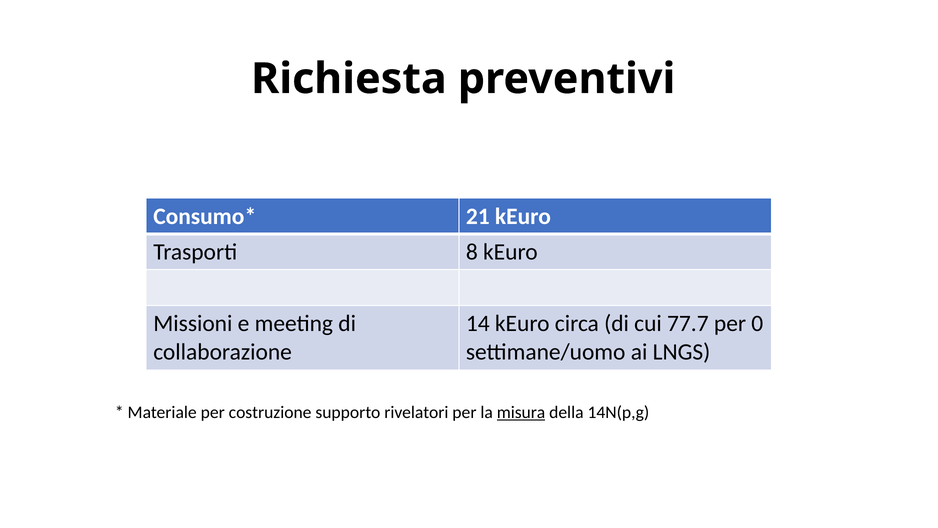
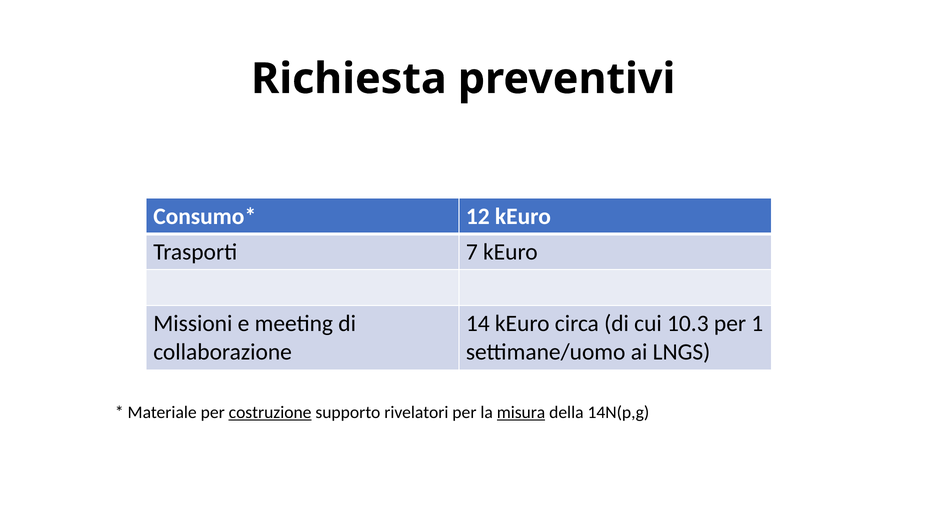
21: 21 -> 12
8: 8 -> 7
77.7: 77.7 -> 10.3
0: 0 -> 1
costruzione underline: none -> present
